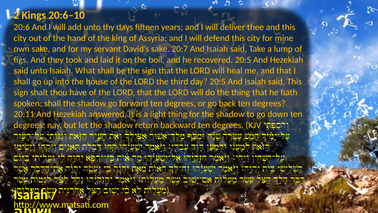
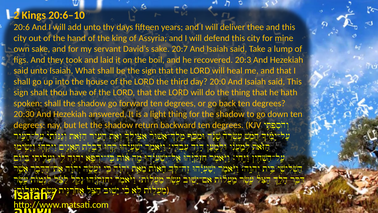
recovered 20:5: 20:5 -> 20:3
day 20:5: 20:5 -> 20:0
20:11: 20:11 -> 20:30
